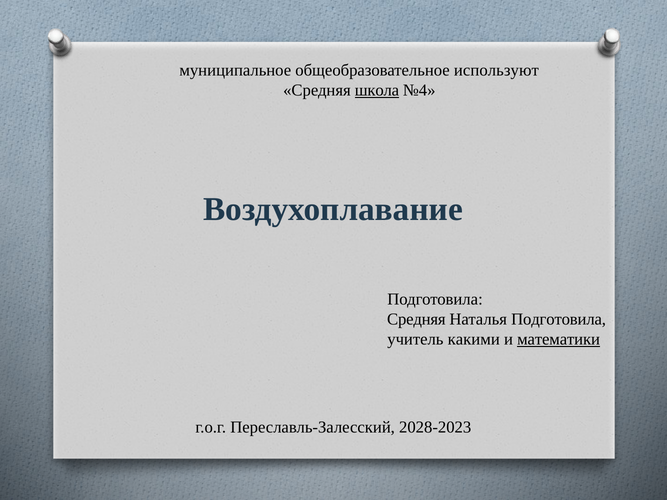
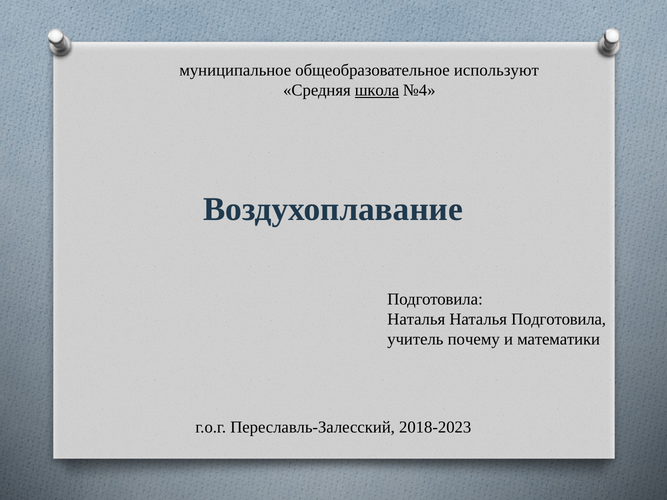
Средняя at (416, 319): Средняя -> Наталья
какими: какими -> почему
математики underline: present -> none
2028-2023: 2028-2023 -> 2018-2023
